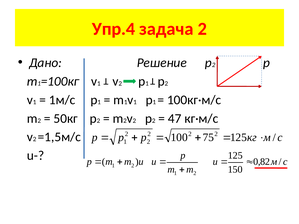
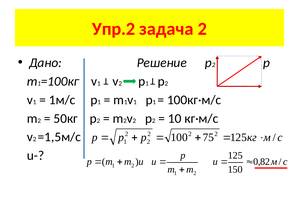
Упр.4: Упр.4 -> Упр.2
47: 47 -> 10
